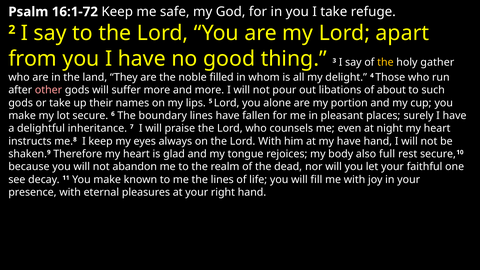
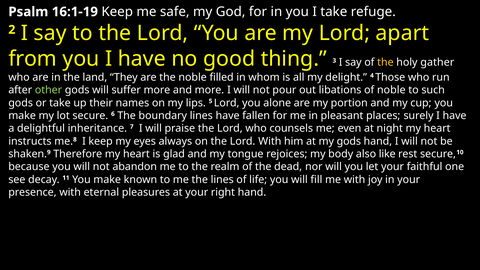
16:1-72: 16:1-72 -> 16:1-19
other colour: pink -> light green
of about: about -> noble
my have: have -> gods
full: full -> like
